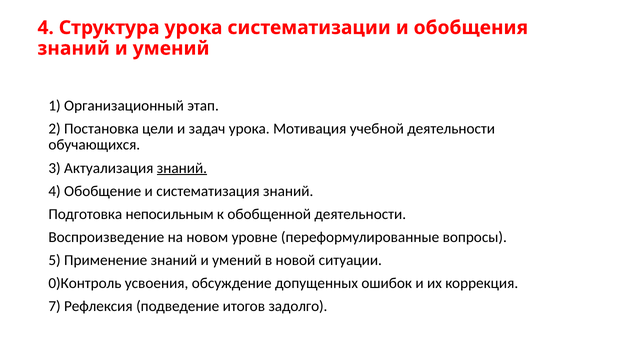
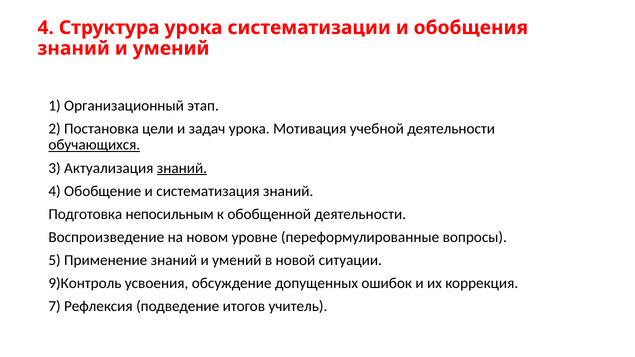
обучающихся underline: none -> present
0)Контроль: 0)Контроль -> 9)Контроль
задолго: задолго -> учитель
